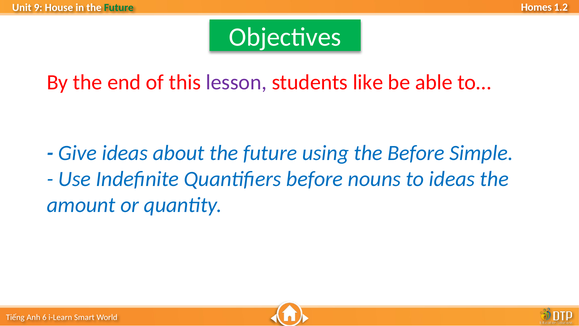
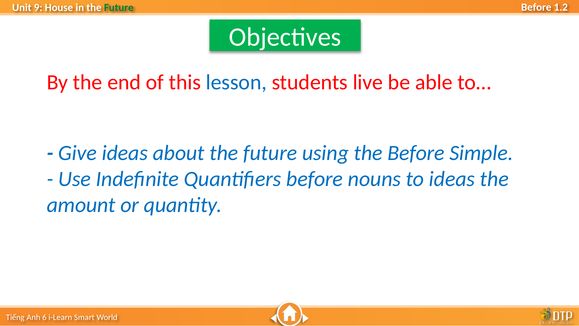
Homes at (536, 7): Homes -> Before
lesson colour: purple -> blue
like: like -> live
